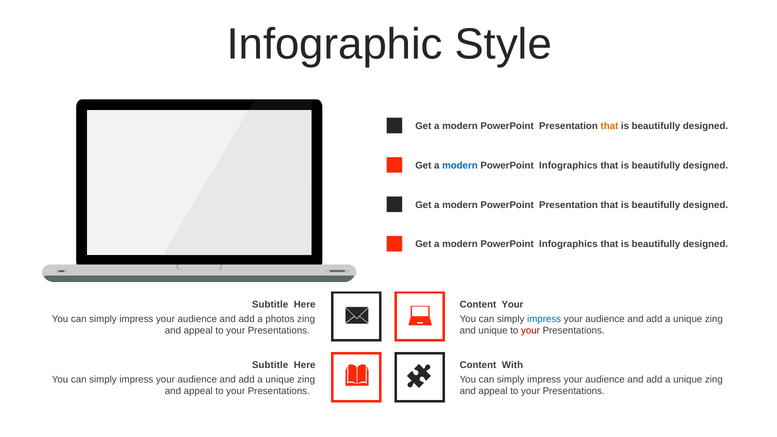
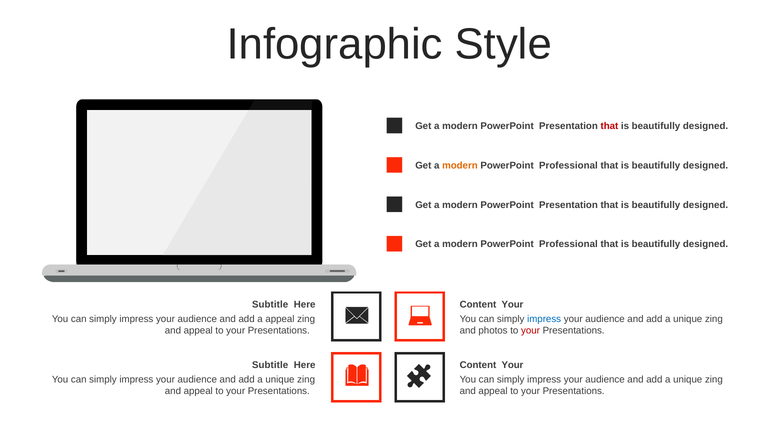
that at (609, 126) colour: orange -> red
modern at (460, 165) colour: blue -> orange
Infographics at (568, 165): Infographics -> Professional
Infographics at (568, 244): Infographics -> Professional
a photos: photos -> appeal
and unique: unique -> photos
With at (512, 365): With -> Your
